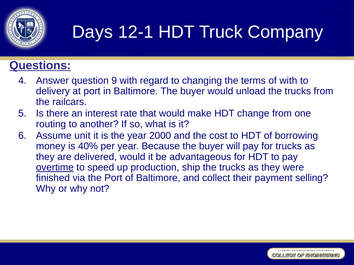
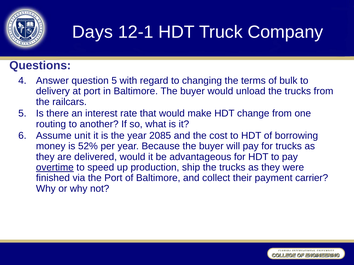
Questions underline: present -> none
question 9: 9 -> 5
of with: with -> bulk
2000: 2000 -> 2085
40%: 40% -> 52%
selling: selling -> carrier
